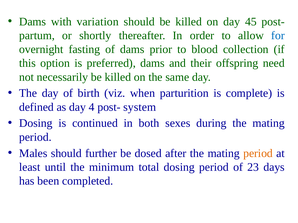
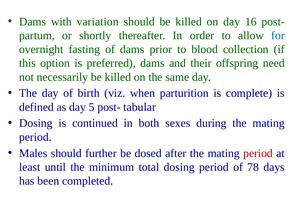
45: 45 -> 16
4: 4 -> 5
system: system -> tabular
period at (258, 154) colour: orange -> red
23: 23 -> 78
